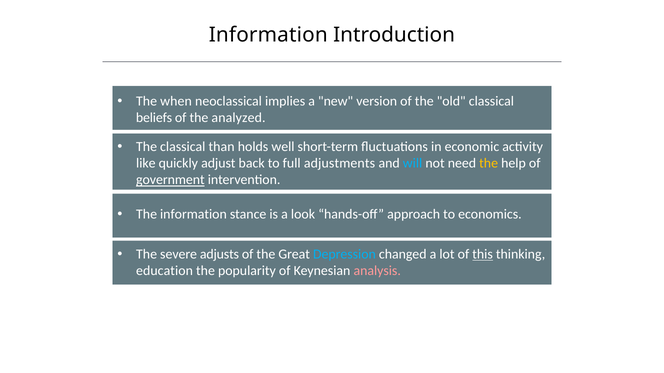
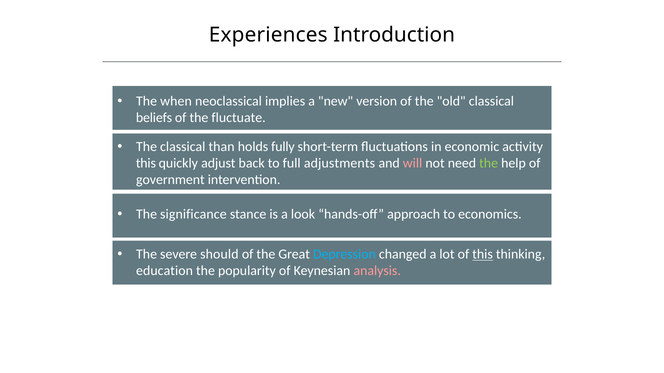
Information at (268, 35): Information -> Experiences
analyzed: analyzed -> fluctuate
well: well -> fully
like at (146, 164): like -> this
will colour: light blue -> pink
the at (489, 164) colour: yellow -> light green
government underline: present -> none
The information: information -> significance
adjusts: adjusts -> should
